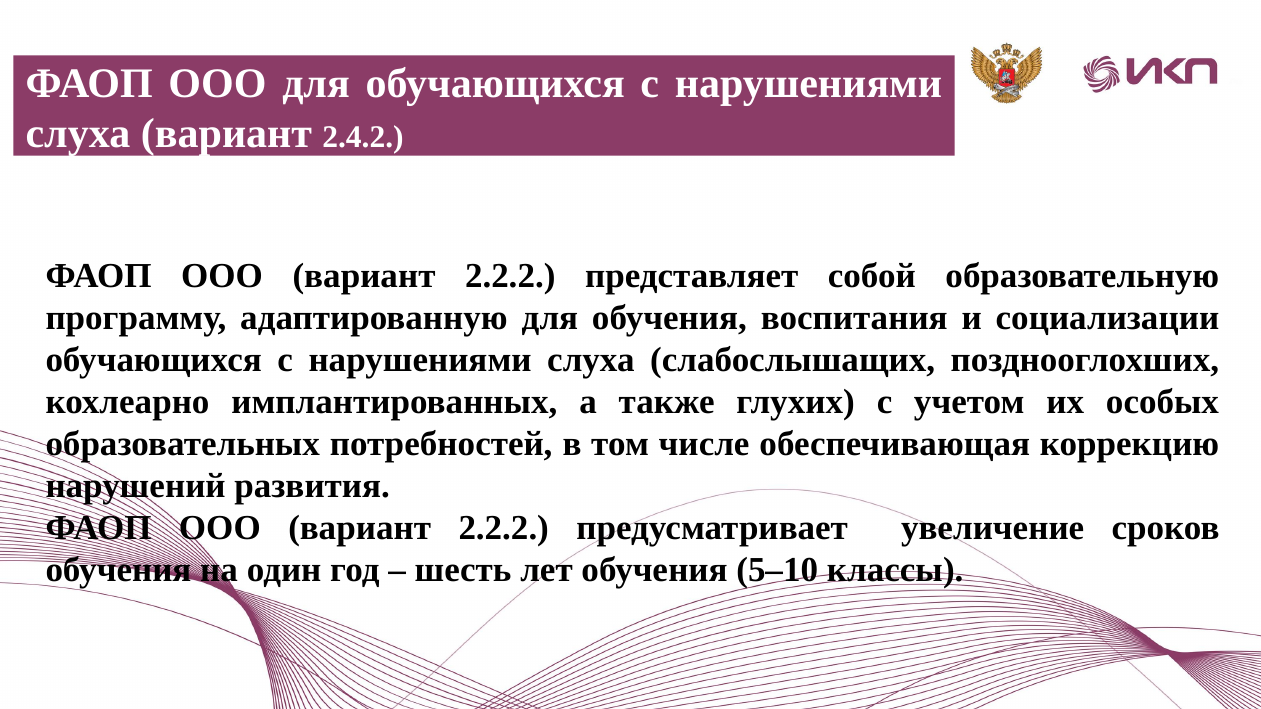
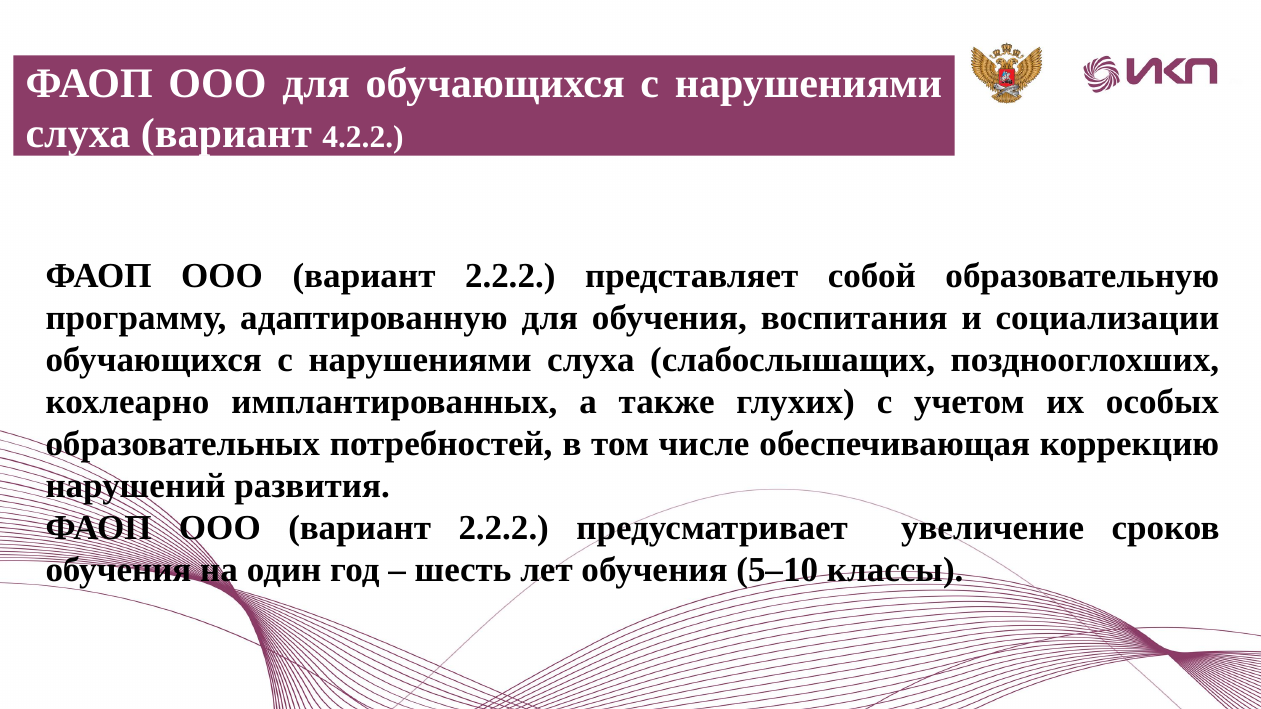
2.4.2: 2.4.2 -> 4.2.2
